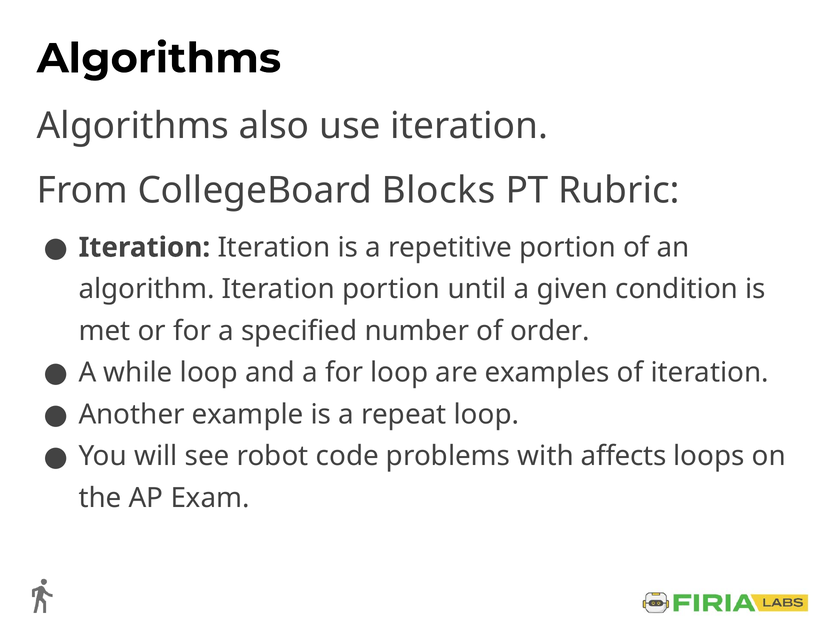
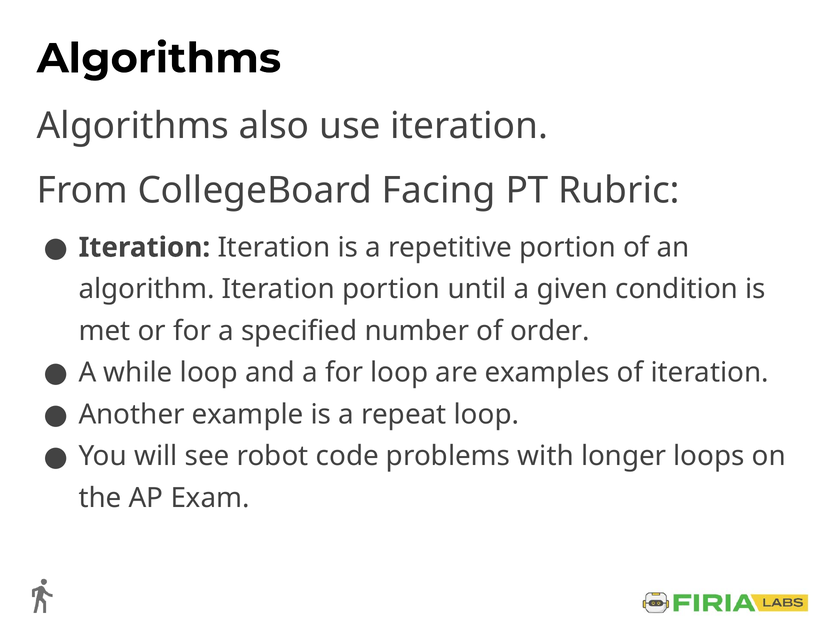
Blocks: Blocks -> Facing
affects: affects -> longer
